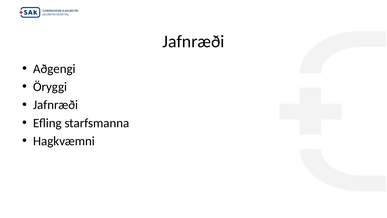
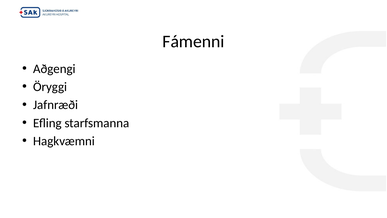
Jafnræði at (193, 42): Jafnræði -> Fámenni
